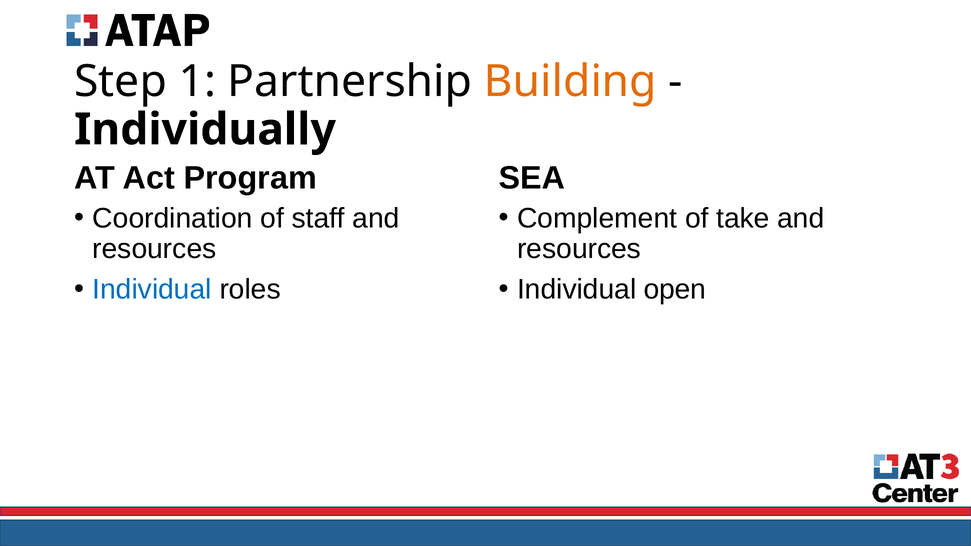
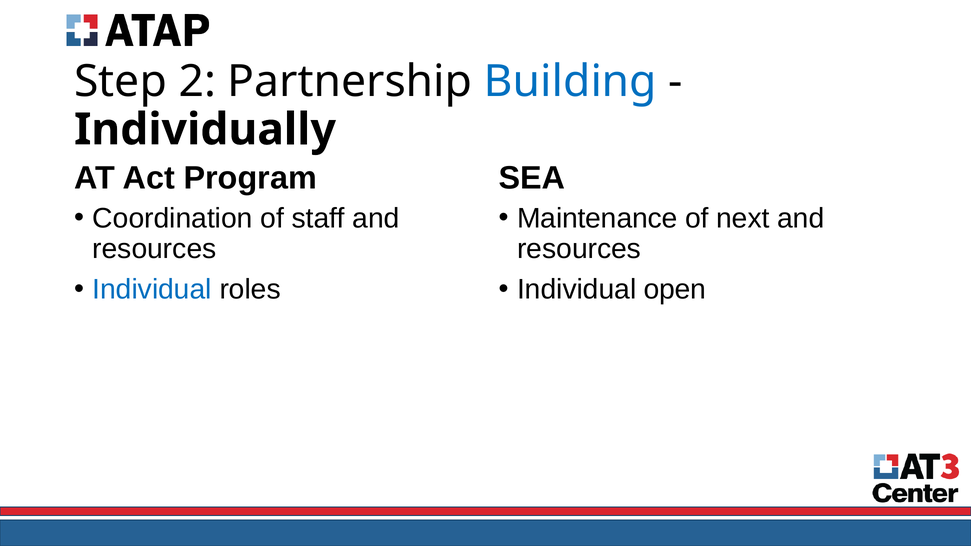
1: 1 -> 2
Building colour: orange -> blue
Complement: Complement -> Maintenance
take: take -> next
